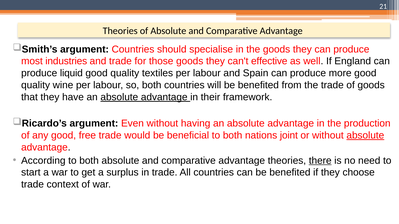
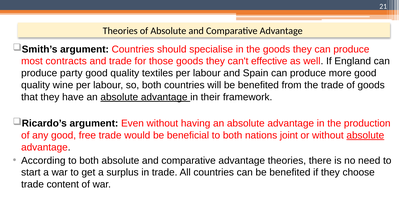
industries: industries -> contracts
liquid: liquid -> party
there underline: present -> none
context: context -> content
